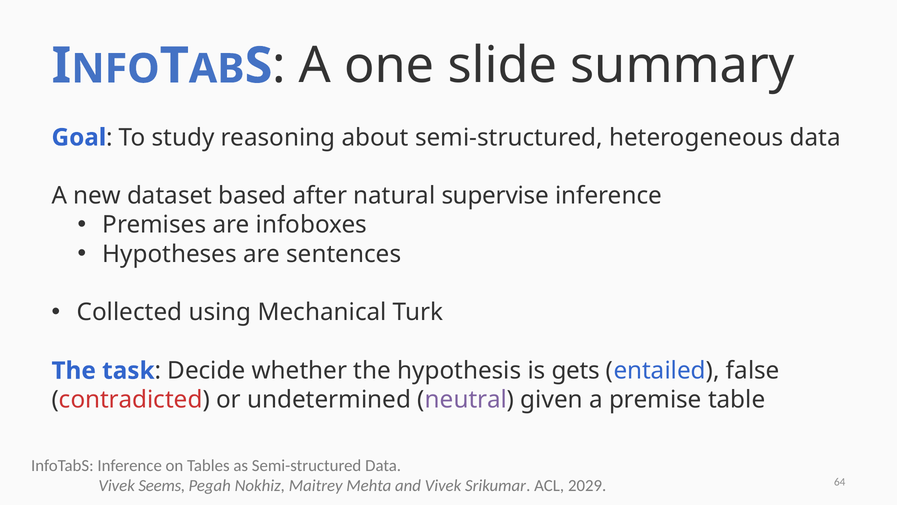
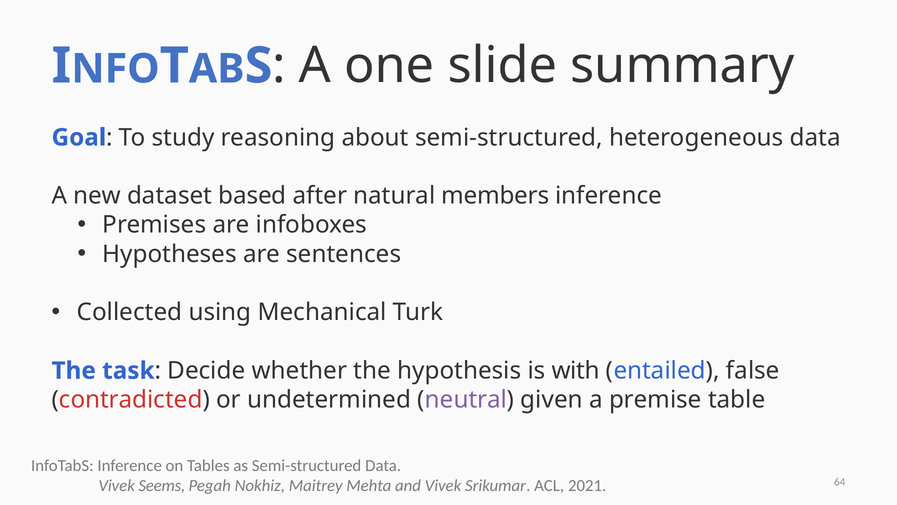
supervise: supervise -> members
gets: gets -> with
2029: 2029 -> 2021
